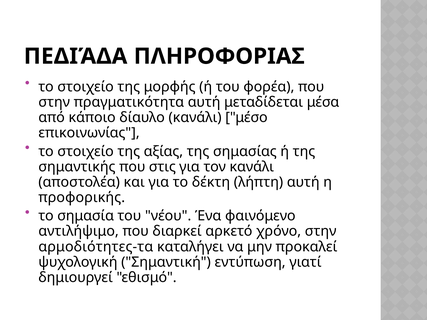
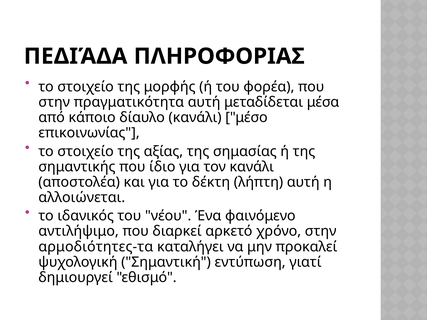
στις: στις -> ίδιο
προφορικής: προφορικής -> αλλοιώνεται
σημασία: σημασία -> ιδανικός
